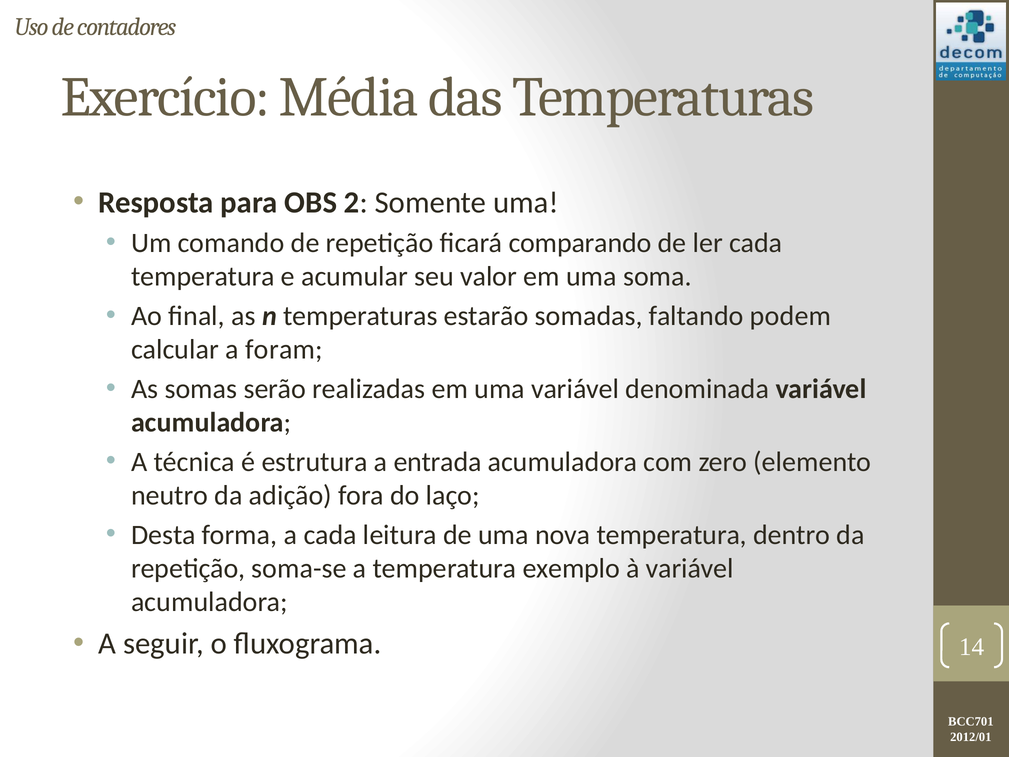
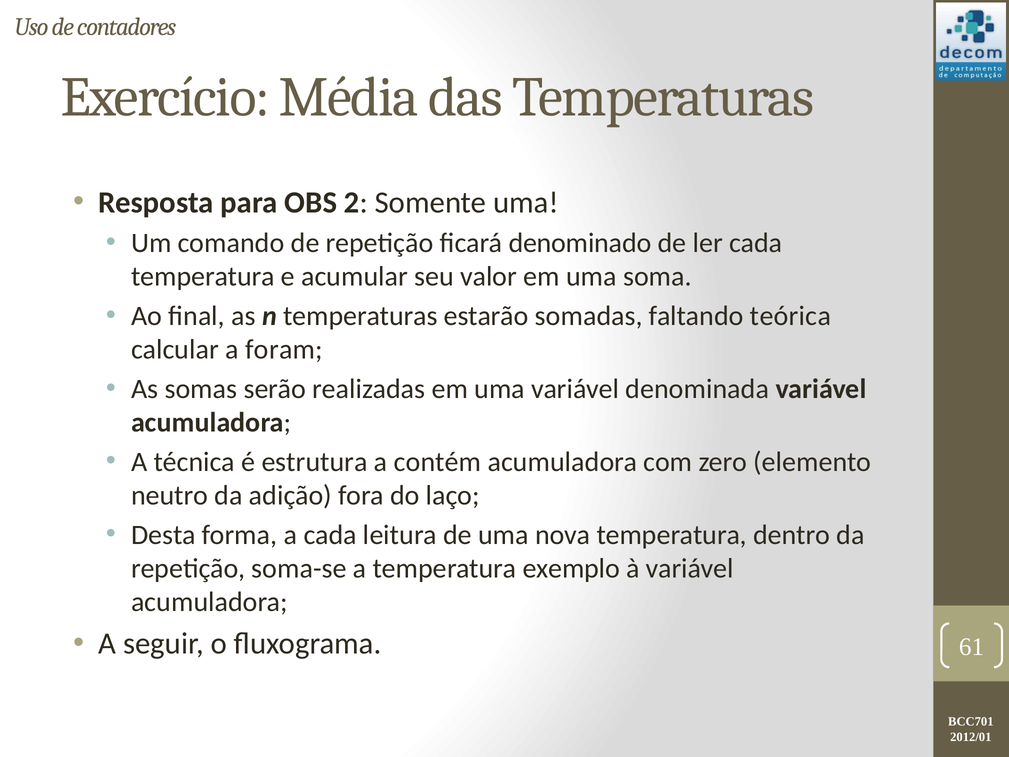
comparando: comparando -> denominado
podem: podem -> teórica
entrada: entrada -> contém
14: 14 -> 61
